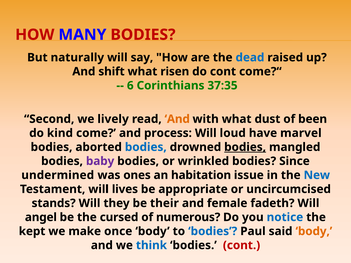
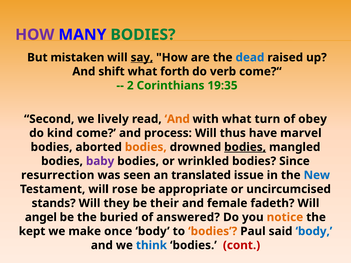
HOW at (35, 35) colour: red -> purple
BODIES at (143, 35) colour: red -> green
naturally: naturally -> mistaken
say underline: none -> present
risen: risen -> forth
do cont: cont -> verb
6: 6 -> 2
37:35: 37:35 -> 19:35
dust: dust -> turn
been: been -> obey
loud: loud -> thus
bodies at (146, 147) colour: blue -> orange
undermined: undermined -> resurrection
ones: ones -> seen
habitation: habitation -> translated
lives: lives -> rose
cursed: cursed -> buried
numerous: numerous -> answered
notice colour: blue -> orange
bodies at (213, 231) colour: blue -> orange
body at (314, 231) colour: orange -> blue
